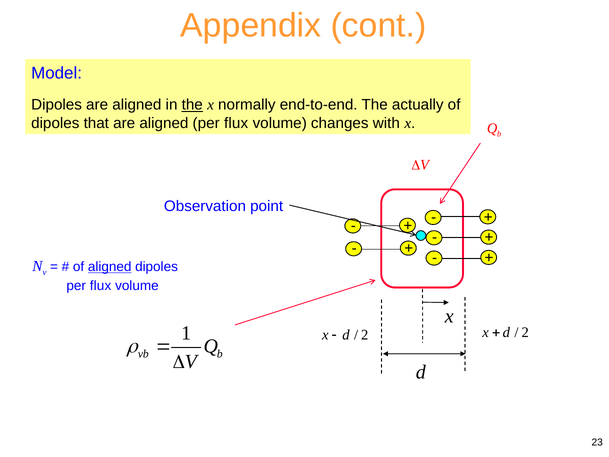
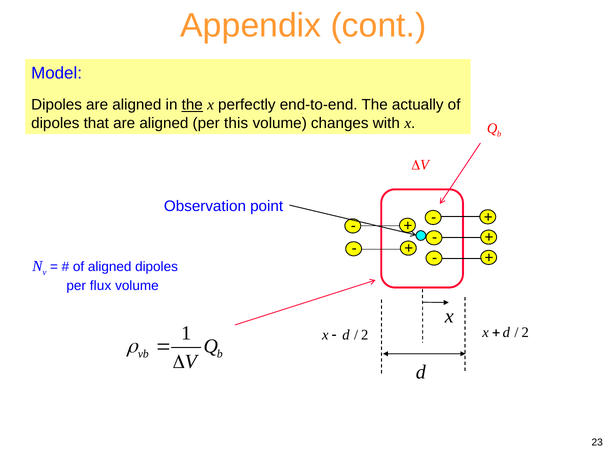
normally: normally -> perfectly
aligned per flux: flux -> this
aligned at (110, 267) underline: present -> none
